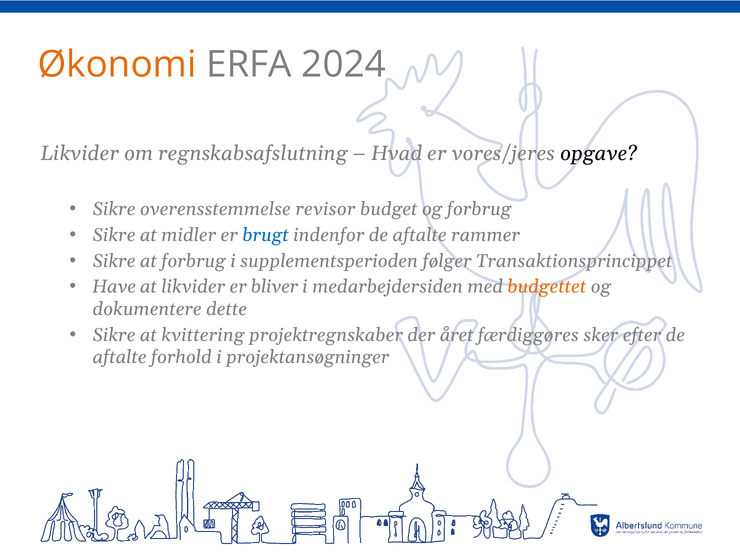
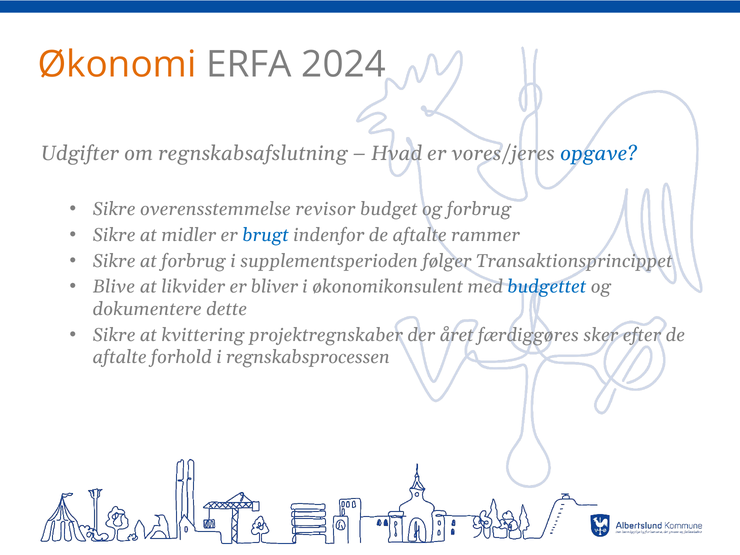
Likvider at (80, 153): Likvider -> Udgifter
opgave colour: black -> blue
Have: Have -> Blive
medarbejdersiden: medarbejdersiden -> økonomikonsulent
budgettet colour: orange -> blue
projektansøgninger: projektansøgninger -> regnskabsprocessen
